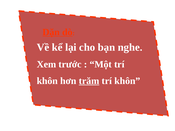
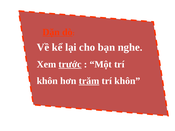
trước underline: none -> present
